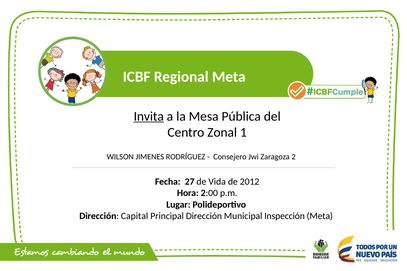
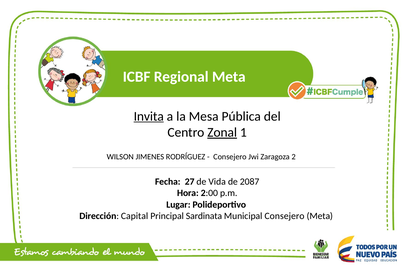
Zonal underline: none -> present
2012: 2012 -> 2087
Principal Dirección: Dirección -> Sardinata
Municipal Inspección: Inspección -> Consejero
